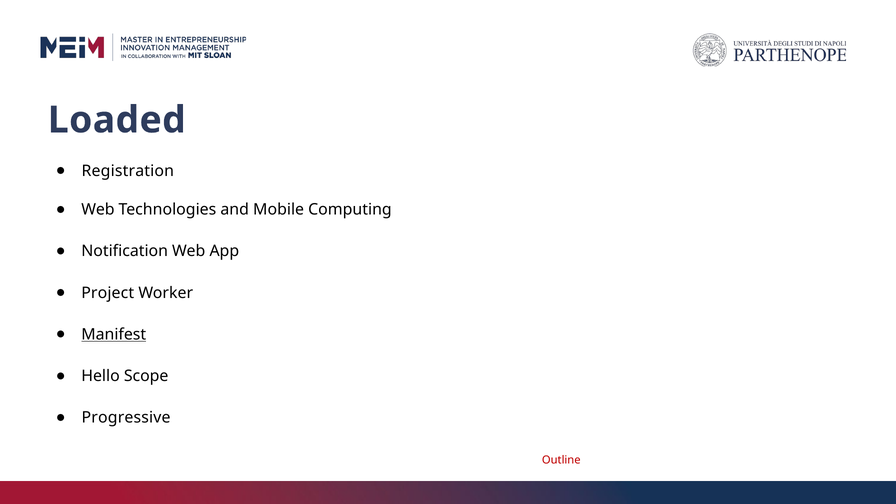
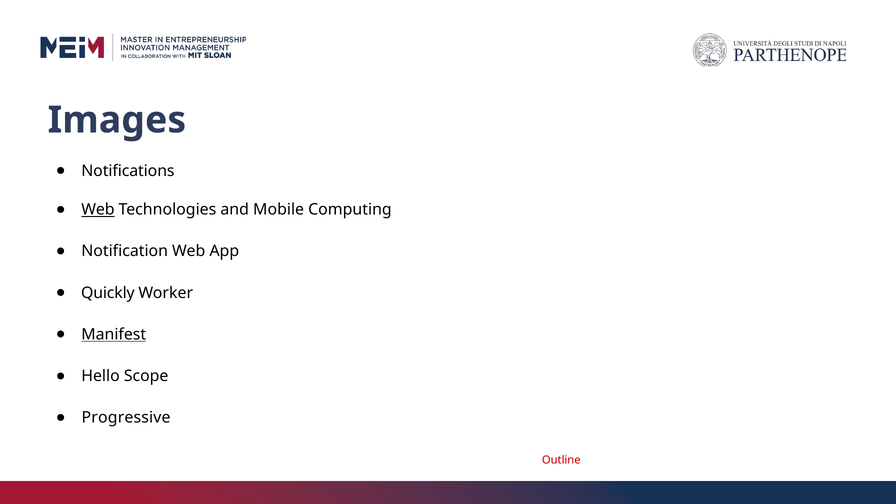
Loaded: Loaded -> Images
Registration: Registration -> Notifications
Web at (98, 210) underline: none -> present
Project: Project -> Quickly
